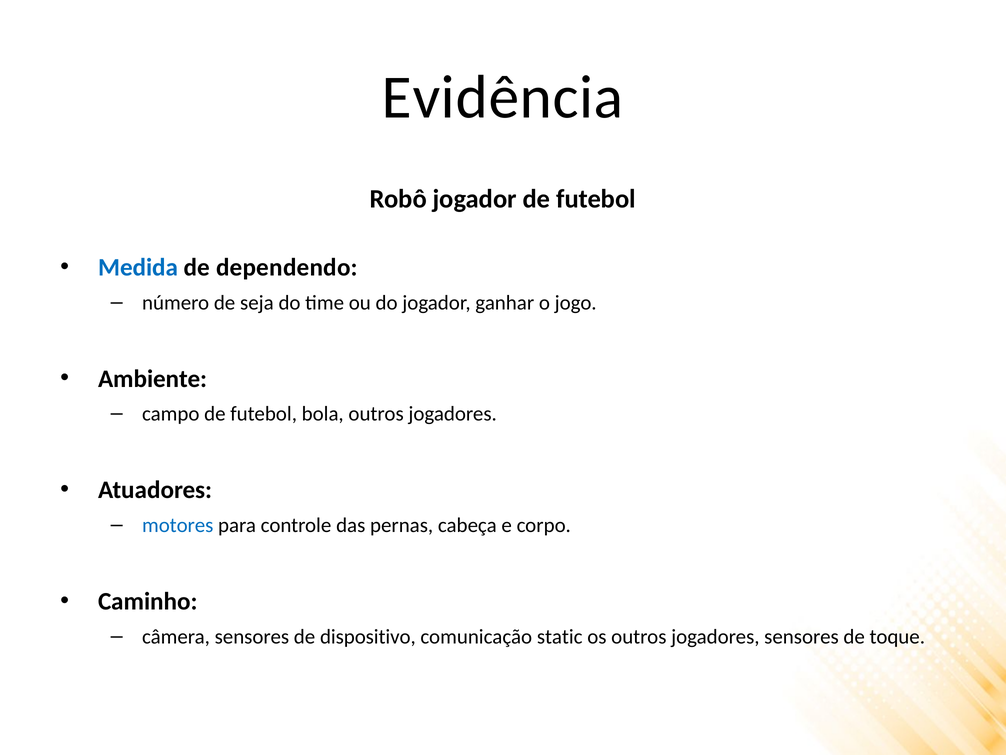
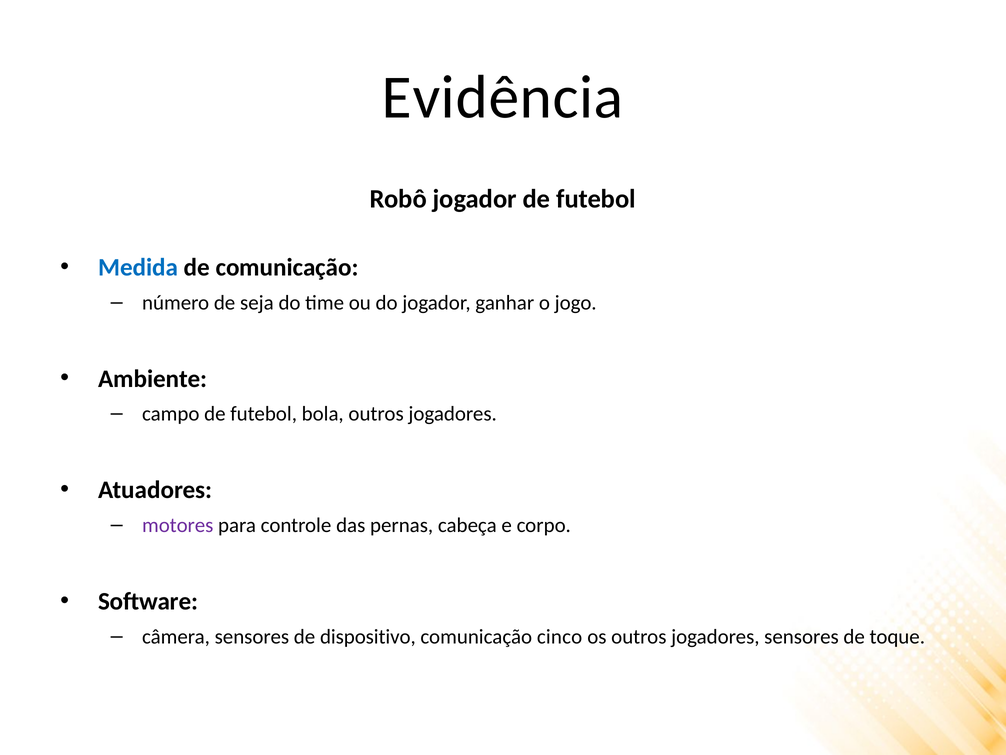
de dependendo: dependendo -> comunicação
motores colour: blue -> purple
Caminho: Caminho -> Software
static: static -> cinco
